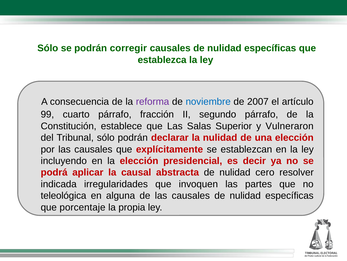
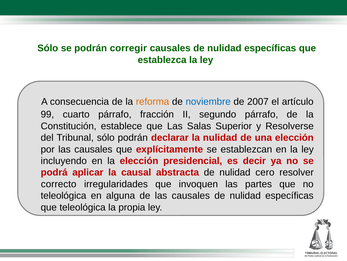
reforma colour: purple -> orange
Vulneraron: Vulneraron -> Resolverse
indicada: indicada -> correcto
que porcentaje: porcentaje -> teleológica
